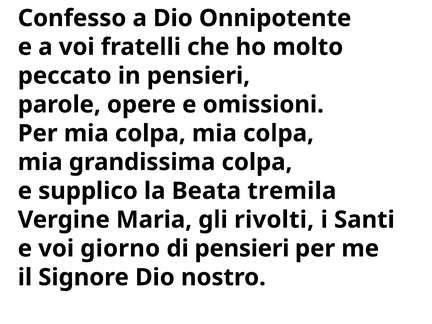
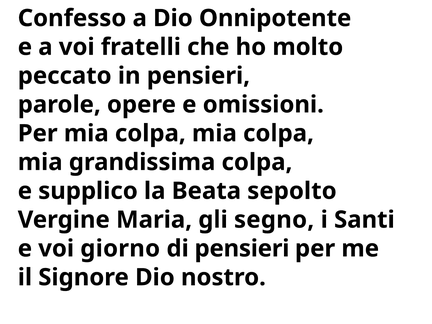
tremila: tremila -> sepolto
rivolti: rivolti -> segno
